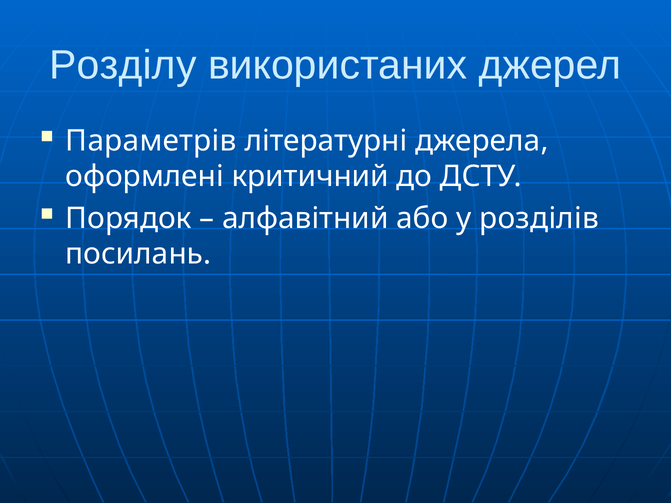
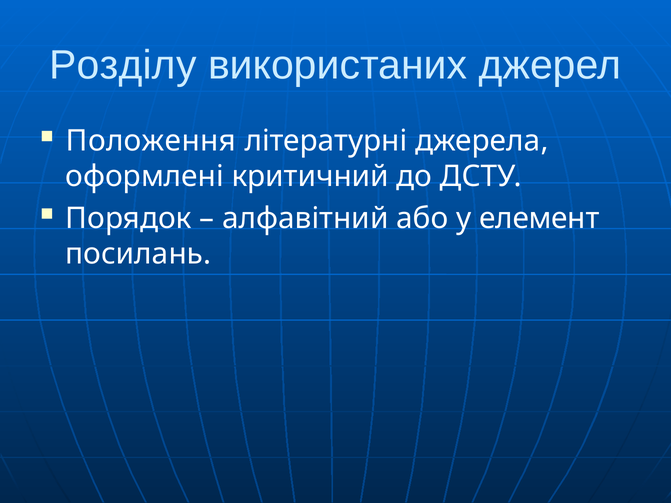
Параметрів: Параметрів -> Положення
розділів: розділів -> елемент
